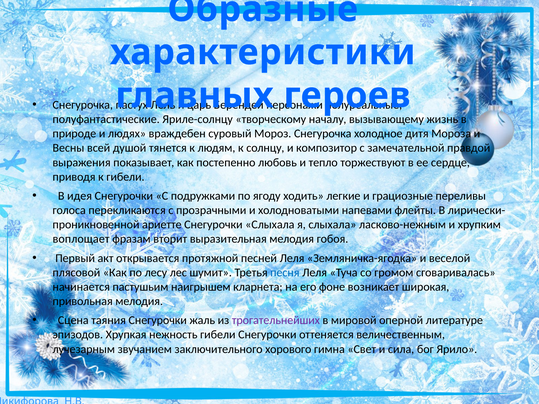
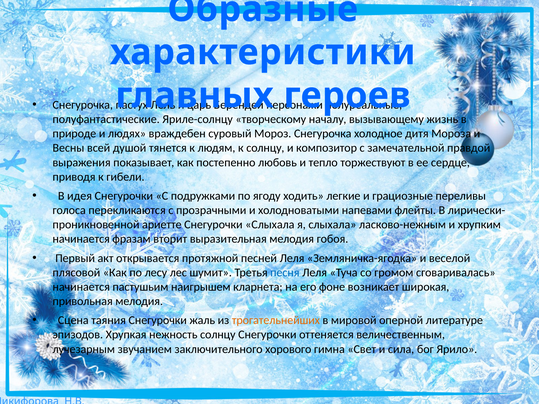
воплощает at (81, 239): воплощает -> начинается
трогательнейших colour: purple -> orange
нежность гибели: гибели -> солнцу
